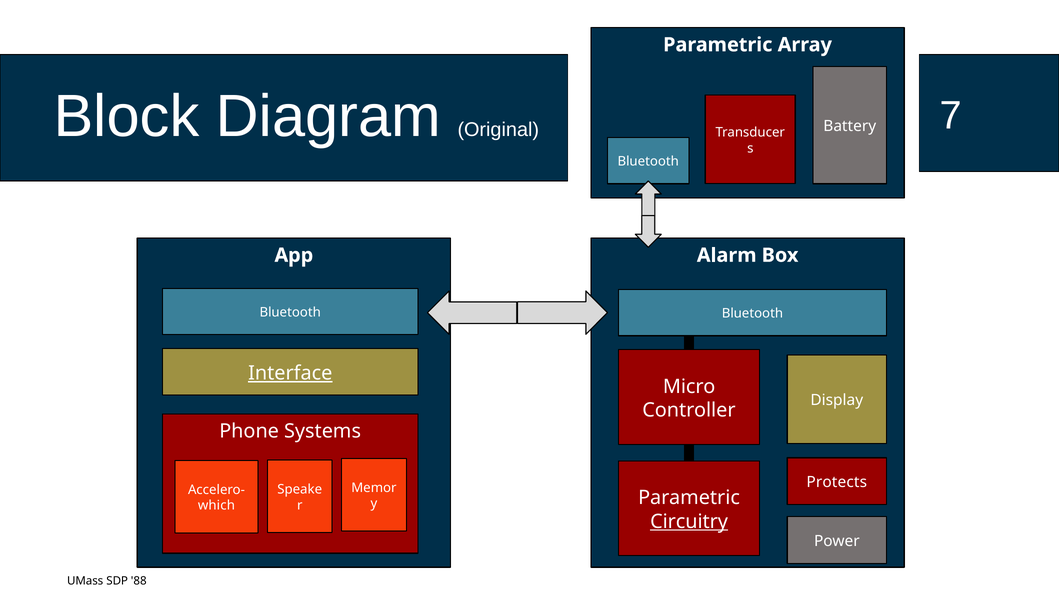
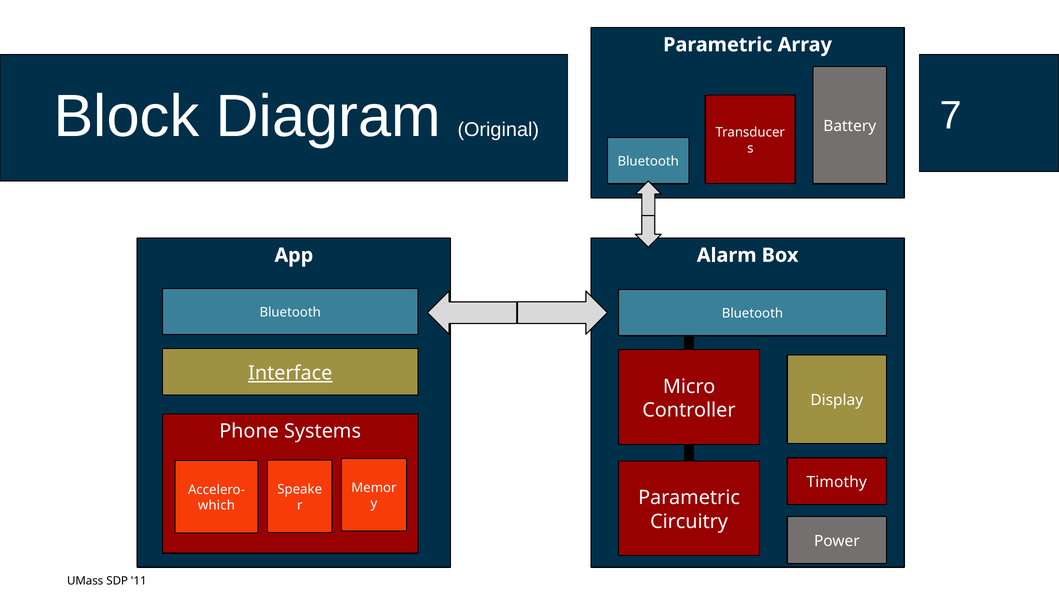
Protects: Protects -> Timothy
Circuitry underline: present -> none
88: 88 -> 11
